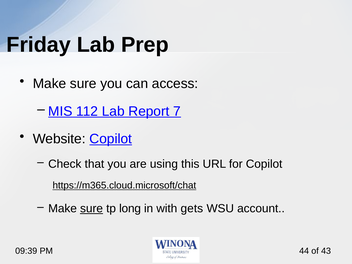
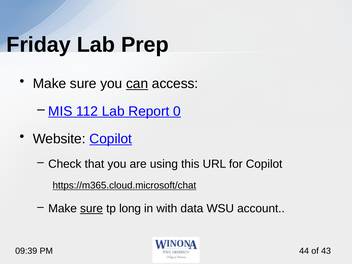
can underline: none -> present
7: 7 -> 0
gets: gets -> data
